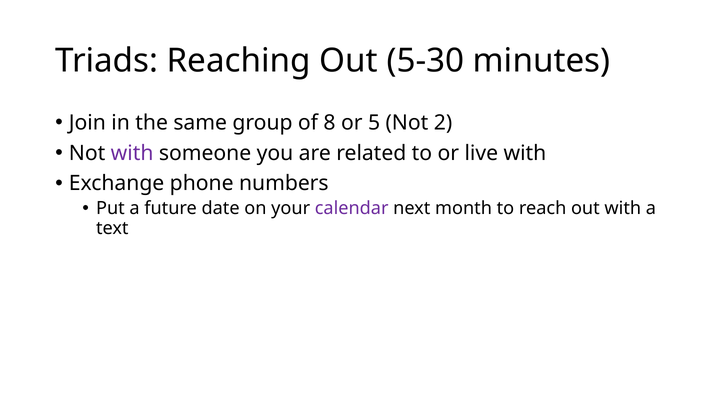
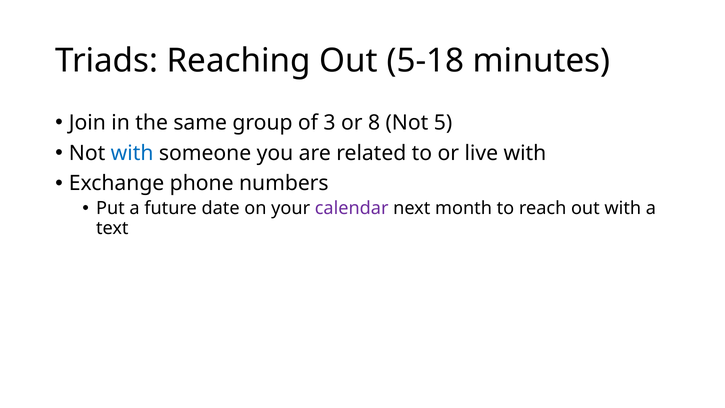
5-30: 5-30 -> 5-18
8: 8 -> 3
5: 5 -> 8
2: 2 -> 5
with at (132, 153) colour: purple -> blue
